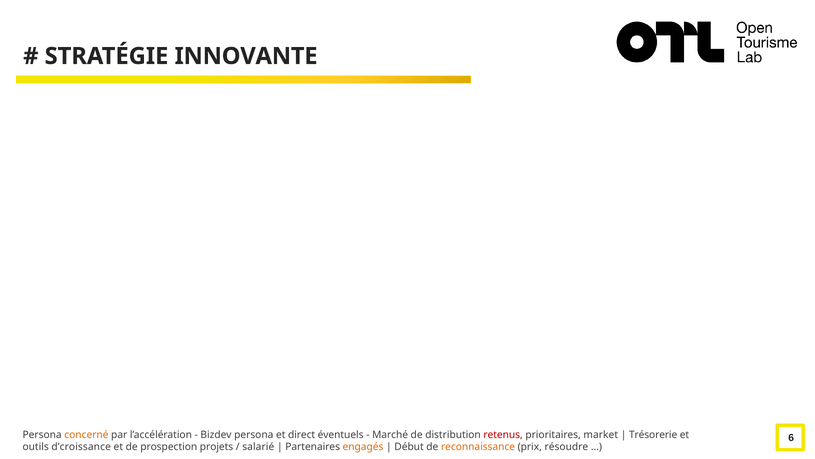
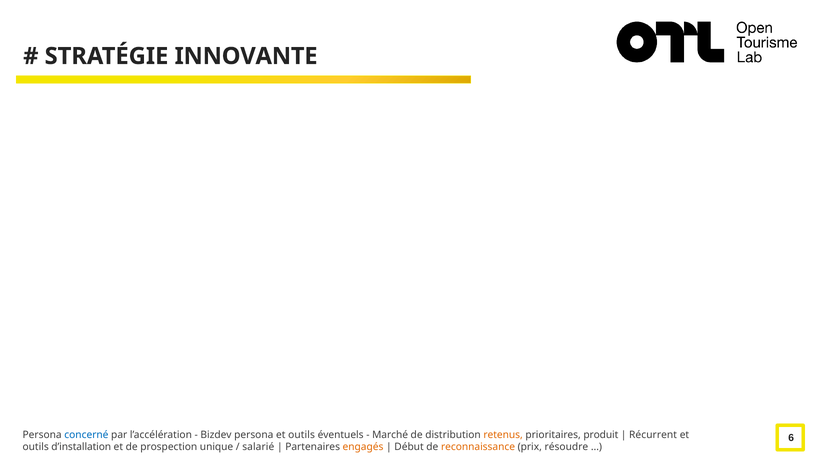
concerné colour: orange -> blue
persona et direct: direct -> outils
retenus colour: red -> orange
market: market -> produit
Trésorerie: Trésorerie -> Récurrent
d’croissance: d’croissance -> d’installation
projets: projets -> unique
